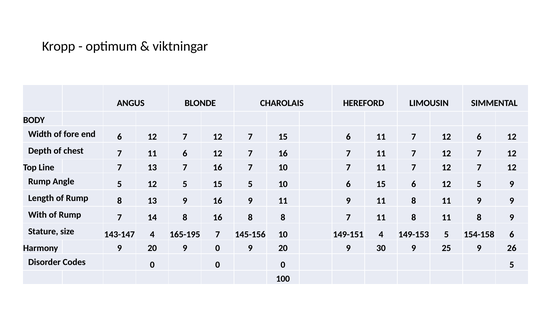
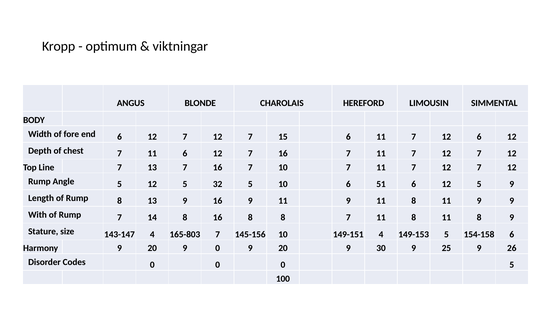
5 15: 15 -> 32
6 15: 15 -> 51
165-195: 165-195 -> 165-803
